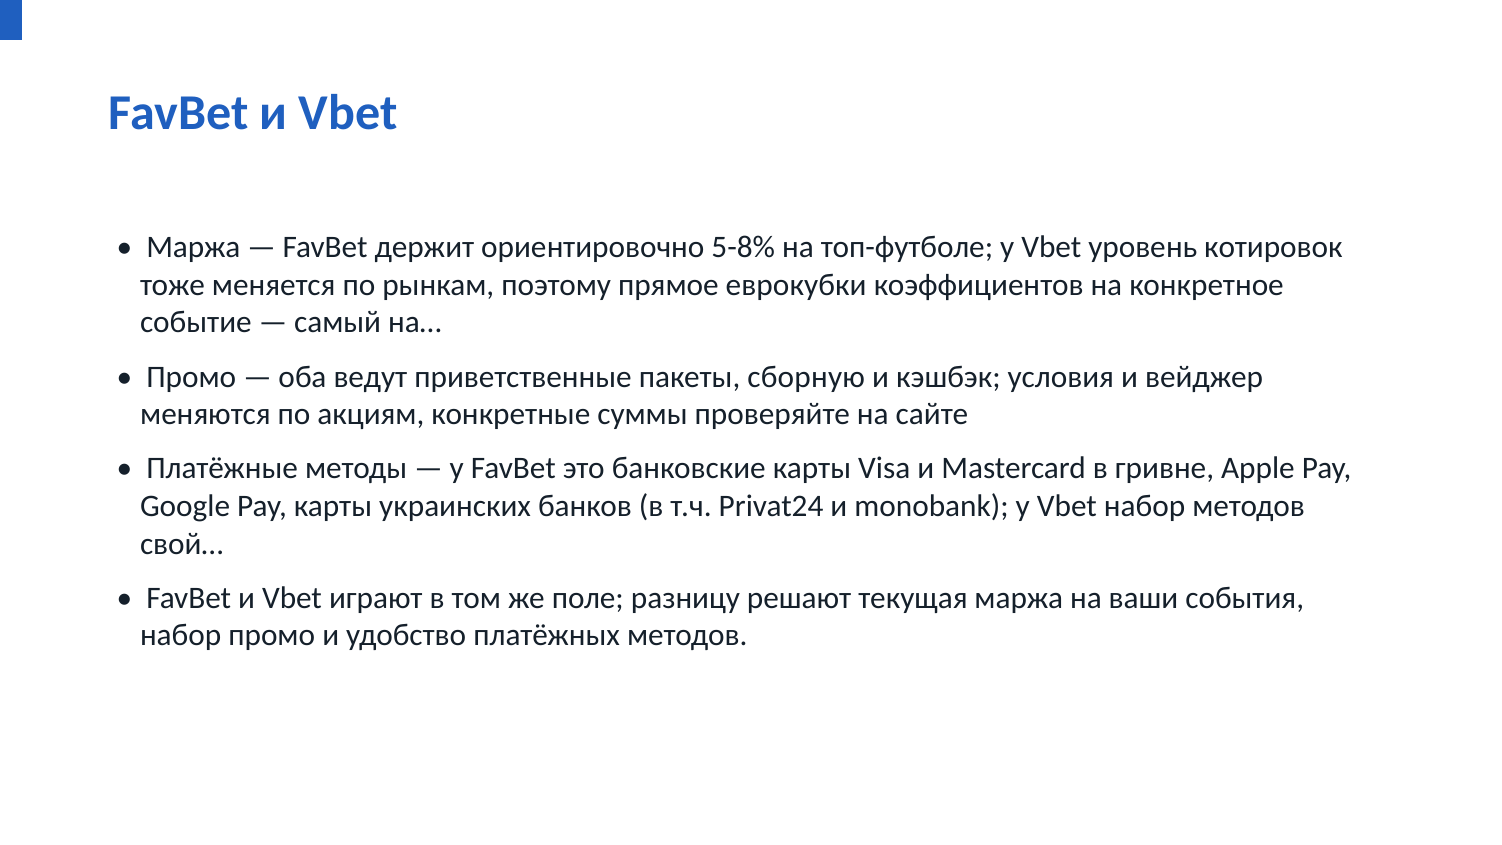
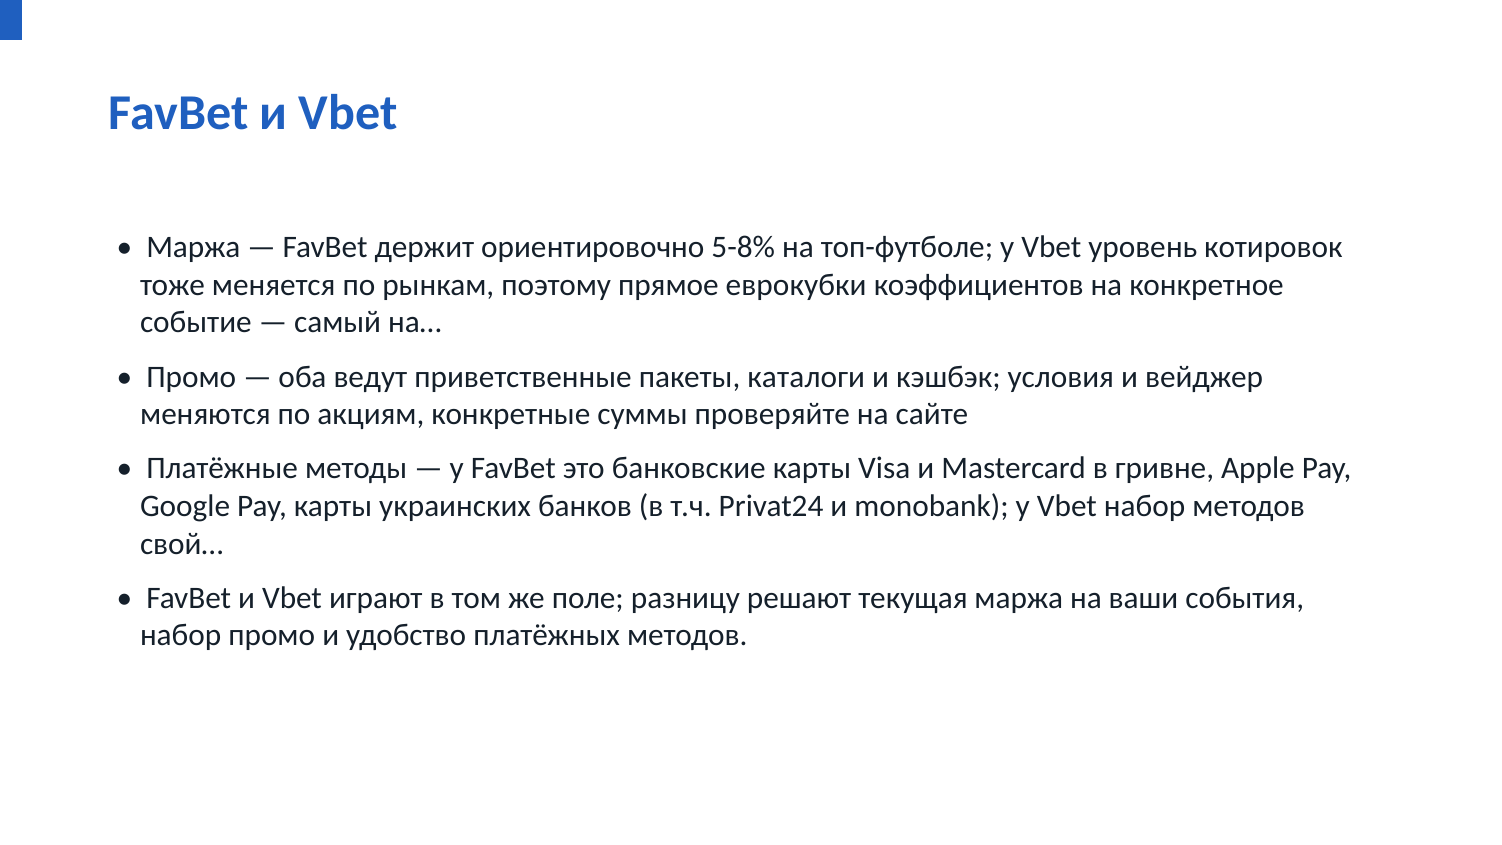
сборную: сборную -> каталоги
